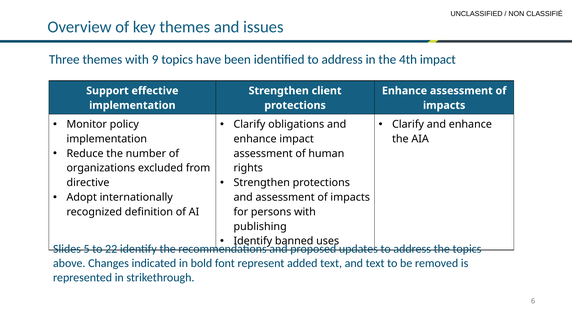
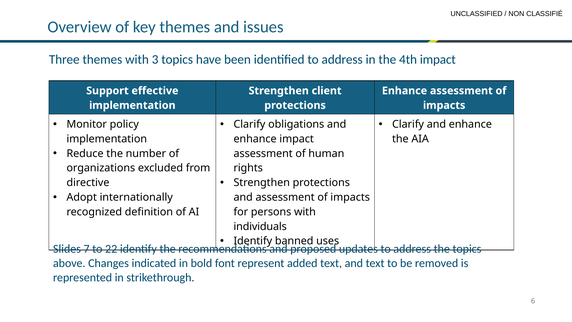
9: 9 -> 3
publishing: publishing -> individuals
5: 5 -> 7
